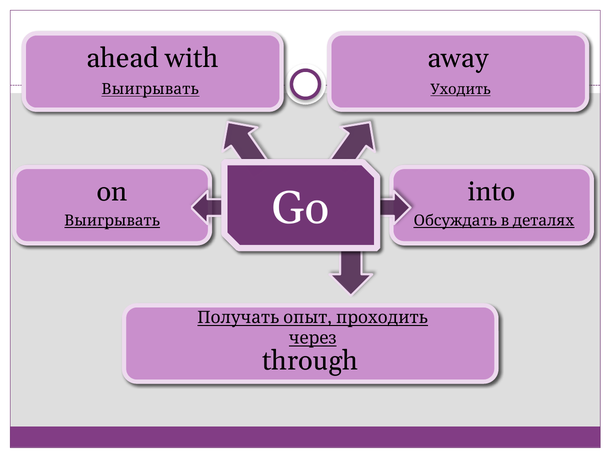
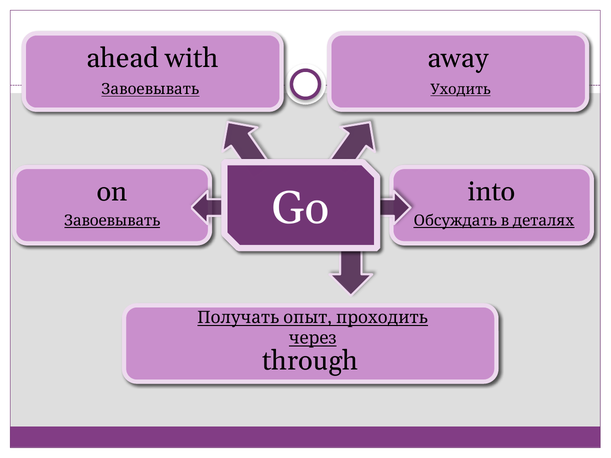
Выигрывать at (150, 89): Выигрывать -> Завоевывать
Выигрывать at (112, 221): Выигрывать -> Завоевывать
